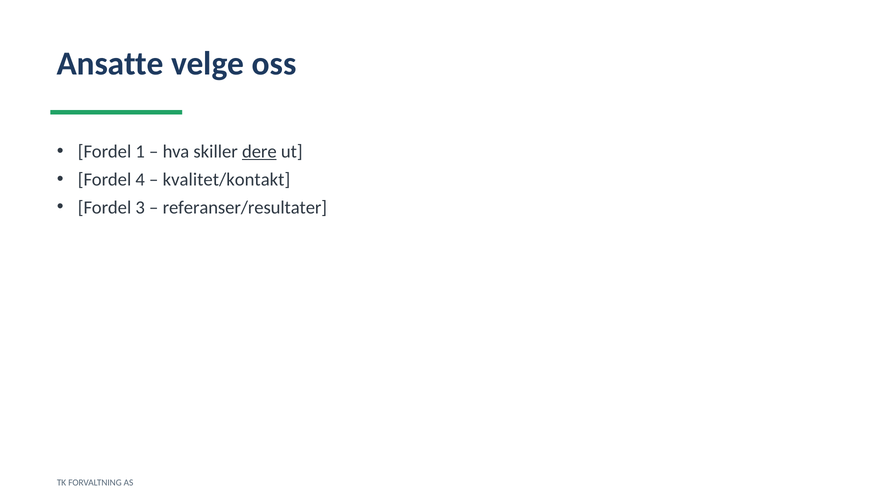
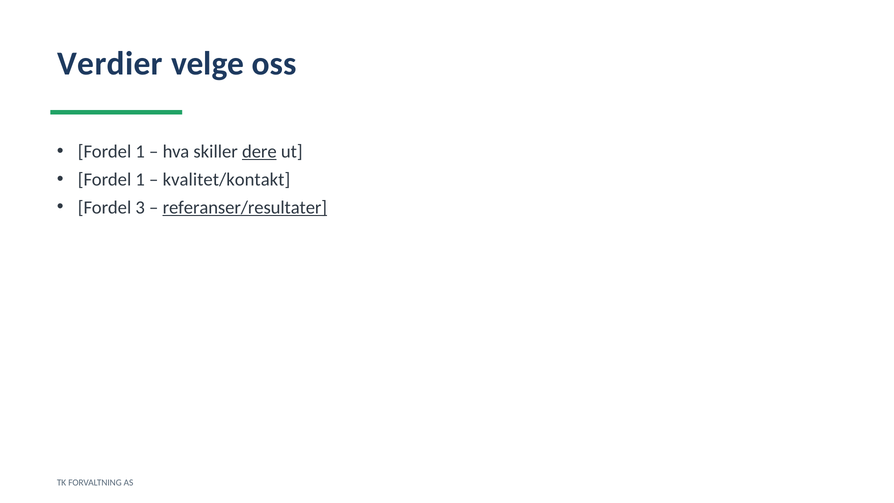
Ansatte: Ansatte -> Verdier
4 at (140, 179): 4 -> 1
referanser/resultater underline: none -> present
